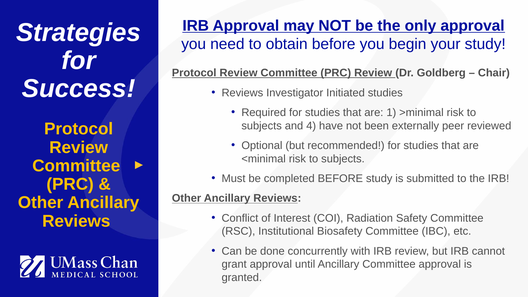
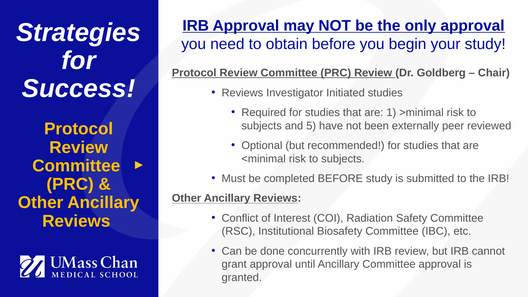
4: 4 -> 5
